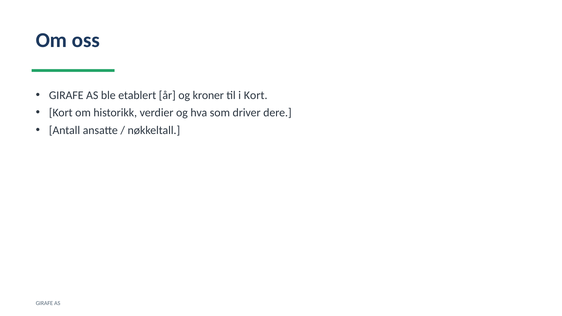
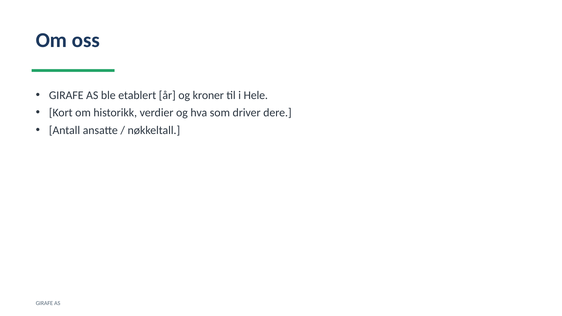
i Kort: Kort -> Hele
